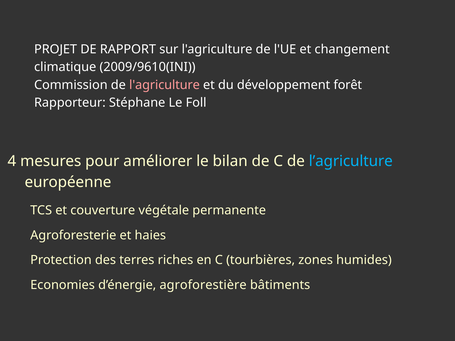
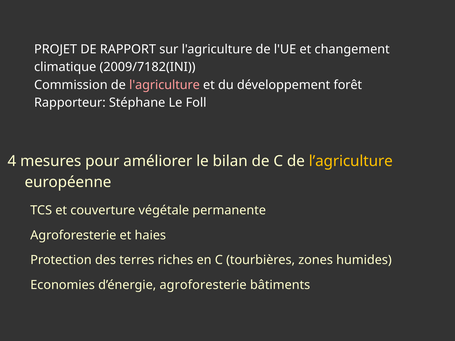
2009/9610(INI: 2009/9610(INI -> 2009/7182(INI
l’agriculture colour: light blue -> yellow
d’énergie agroforestière: agroforestière -> agroforesterie
